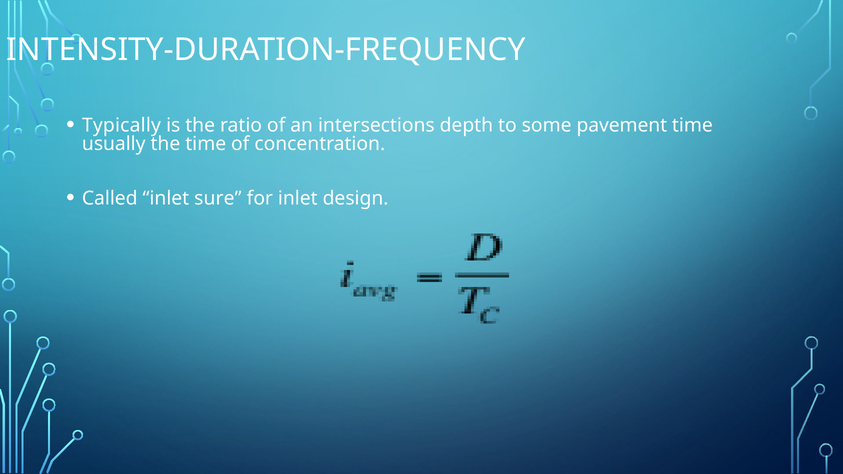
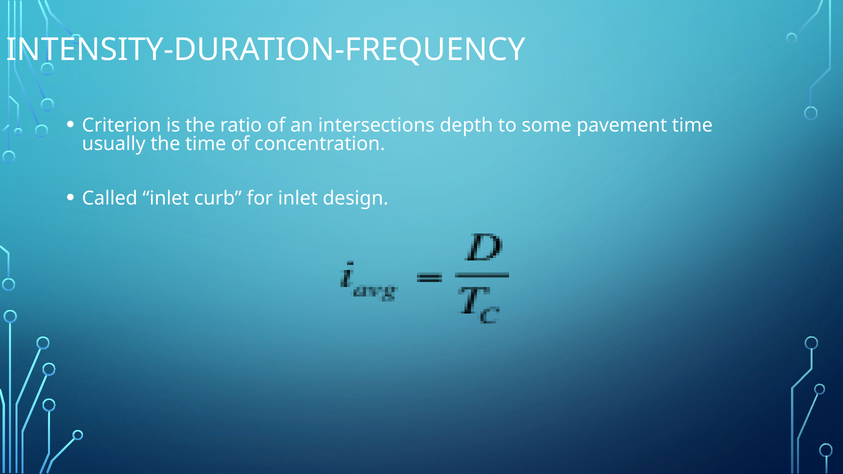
Typically: Typically -> Criterion
sure: sure -> curb
